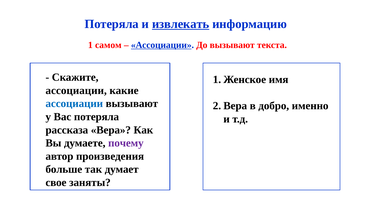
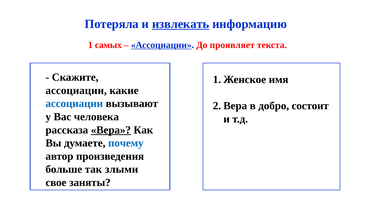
самом: самом -> самых
До вызывают: вызывают -> проявляет
именно: именно -> состоит
Вас потеряла: потеряла -> человека
Вера underline: none -> present
почему colour: purple -> blue
думает: думает -> злыми
